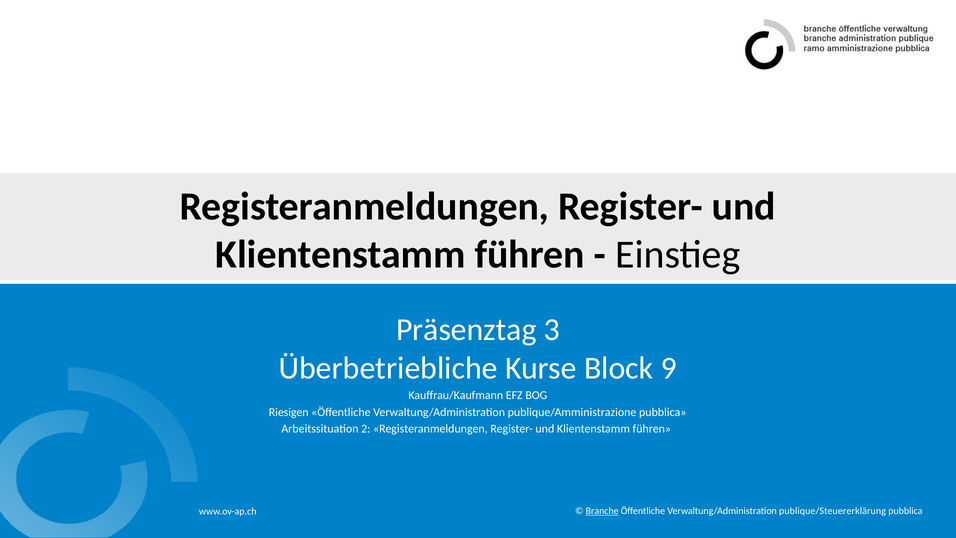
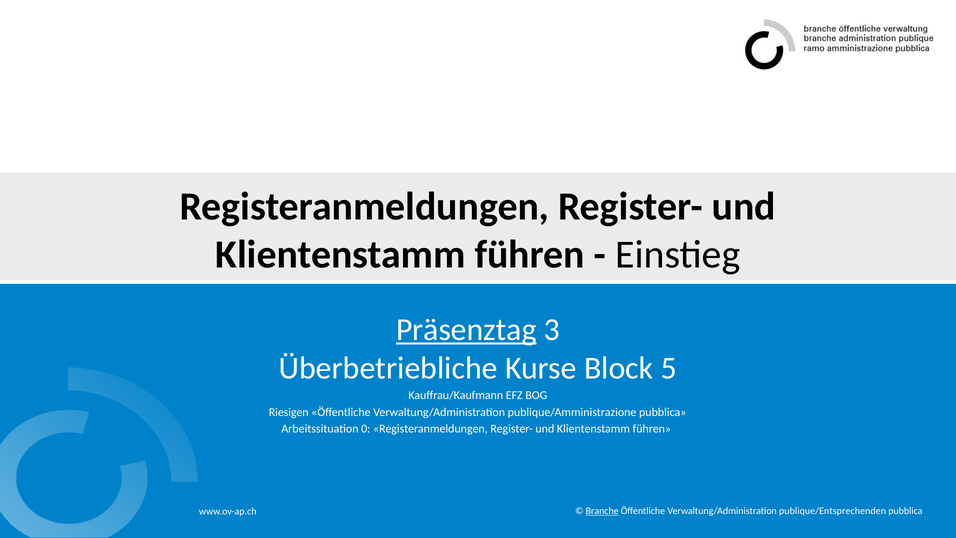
Präsenztag underline: none -> present
9: 9 -> 5
2: 2 -> 0
publique/Steuererklärung: publique/Steuererklärung -> publique/Entsprechenden
